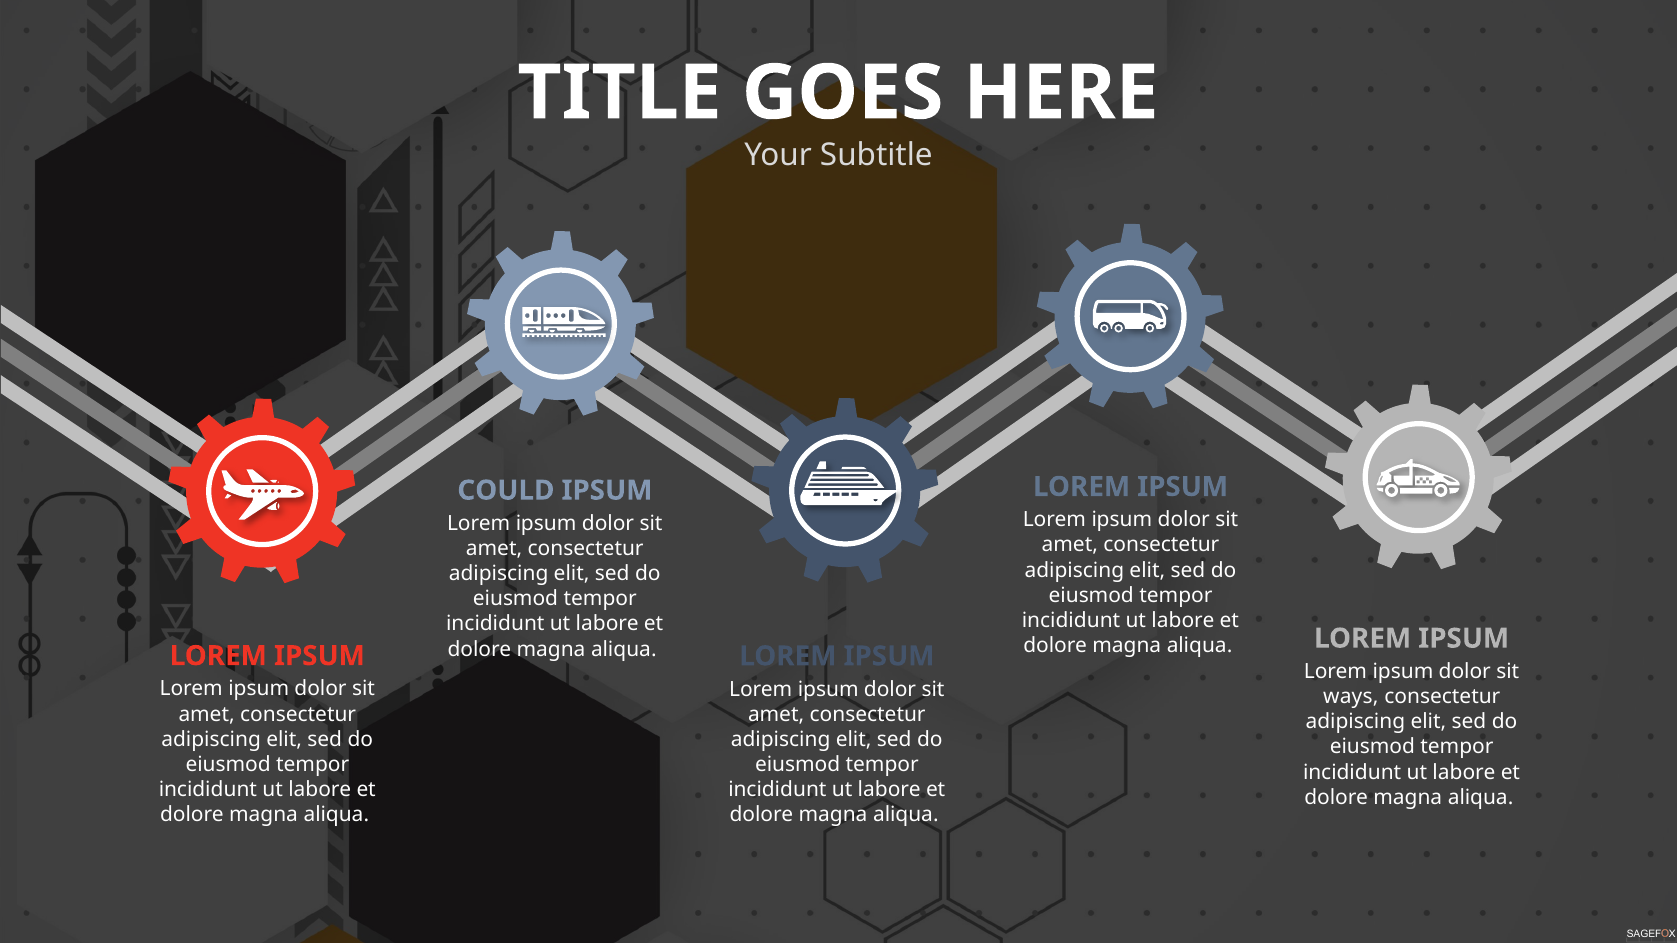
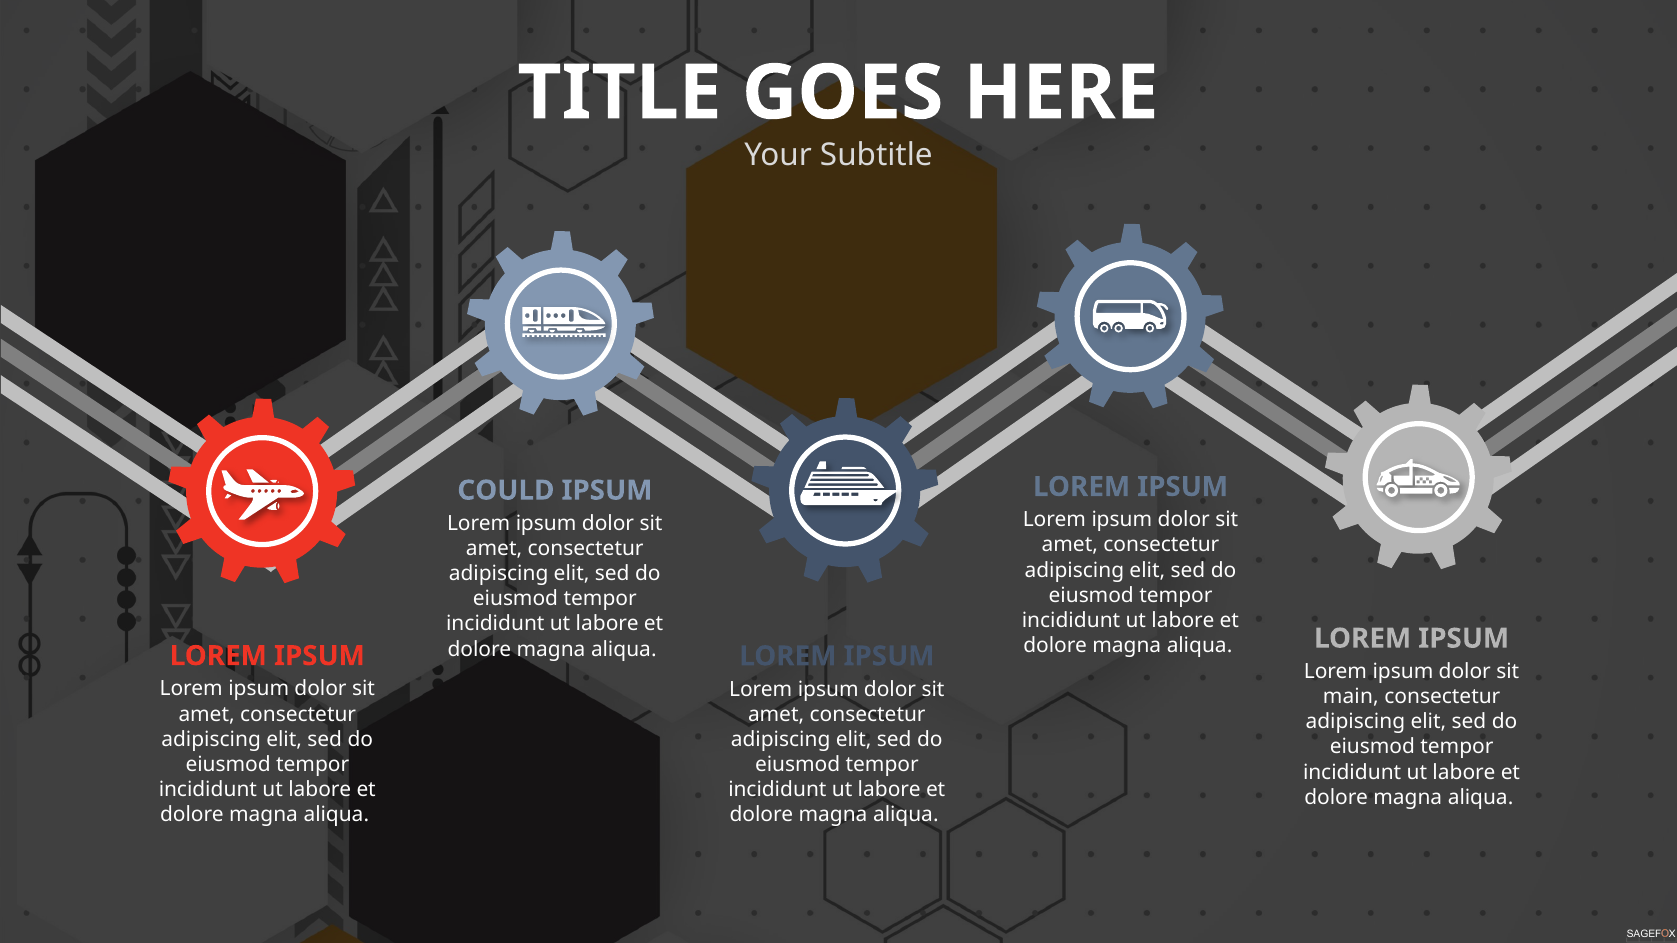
ways: ways -> main
